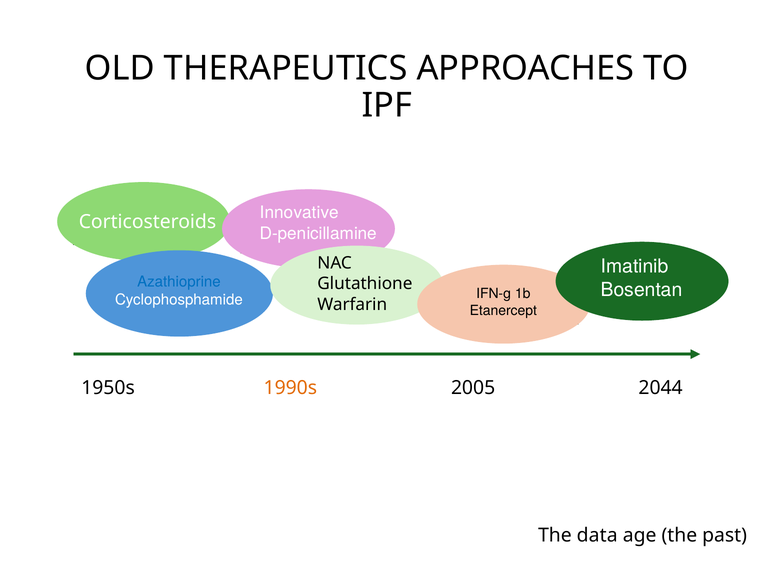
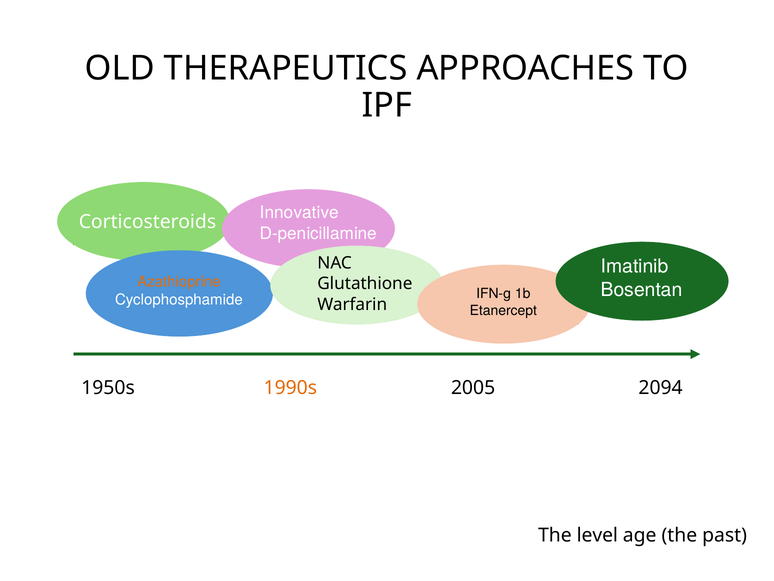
Azathioprine colour: blue -> orange
2044: 2044 -> 2094
data: data -> level
